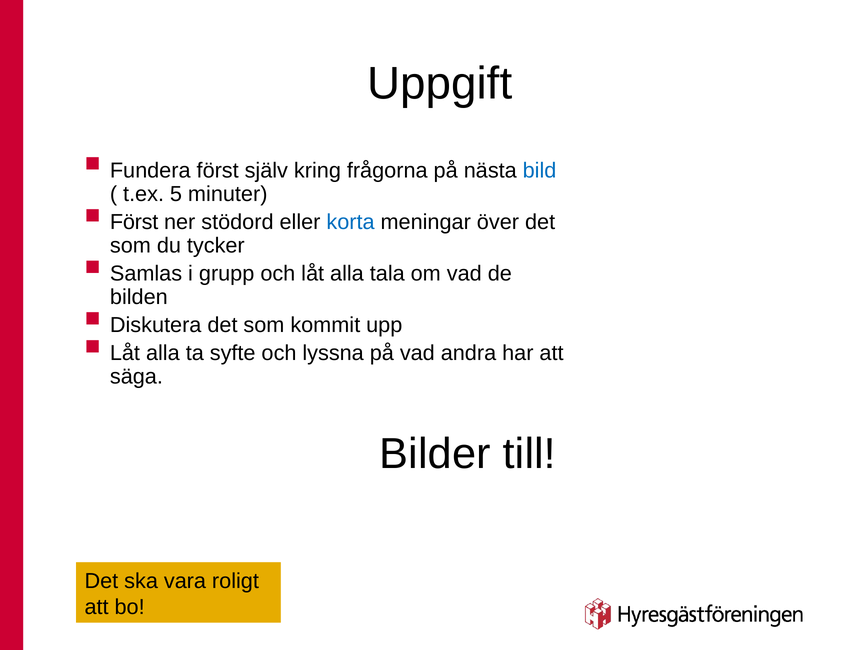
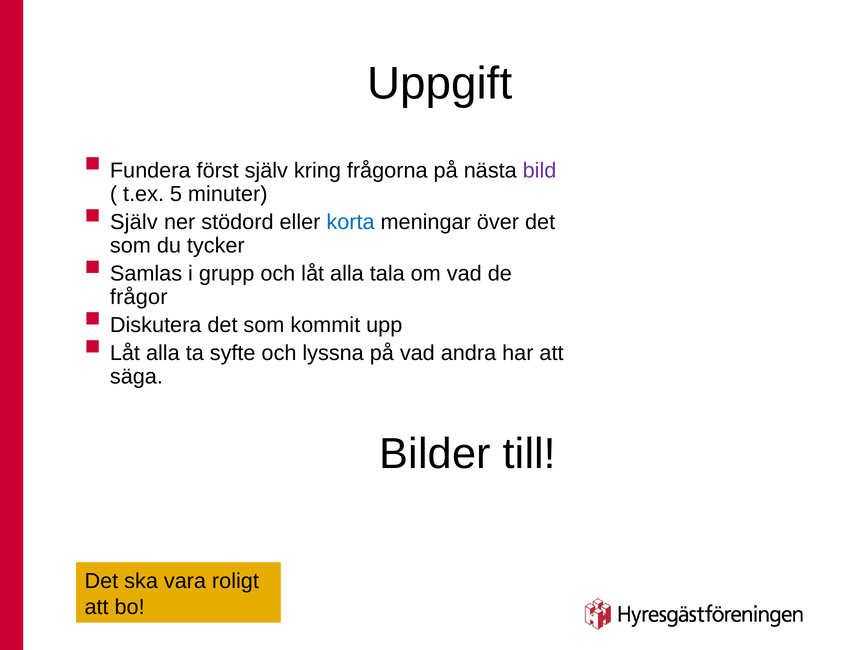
bild colour: blue -> purple
Först at (134, 222): Först -> Själv
bilden: bilden -> frågor
